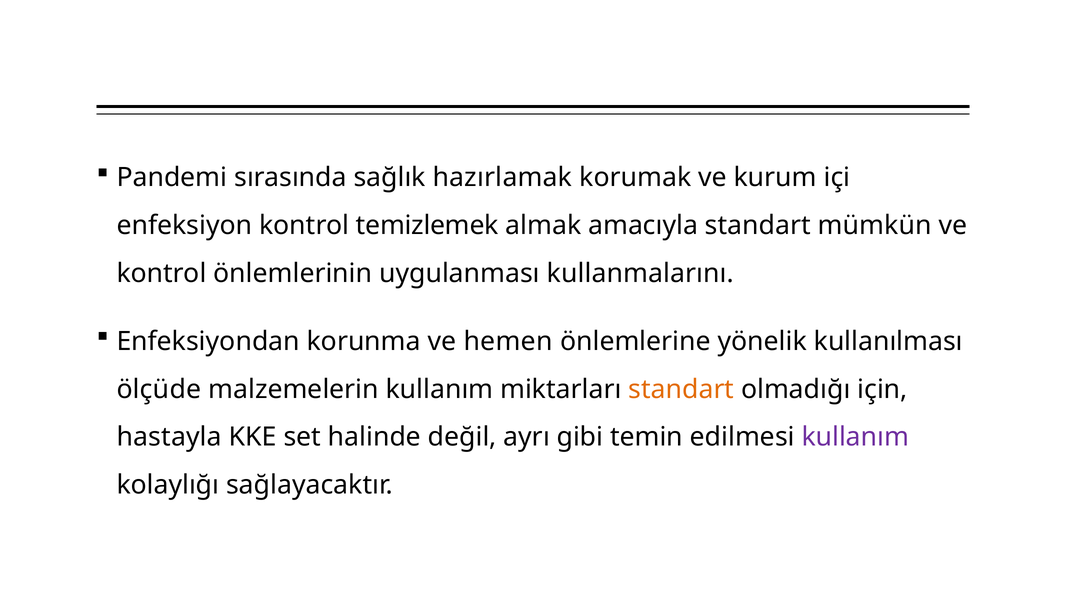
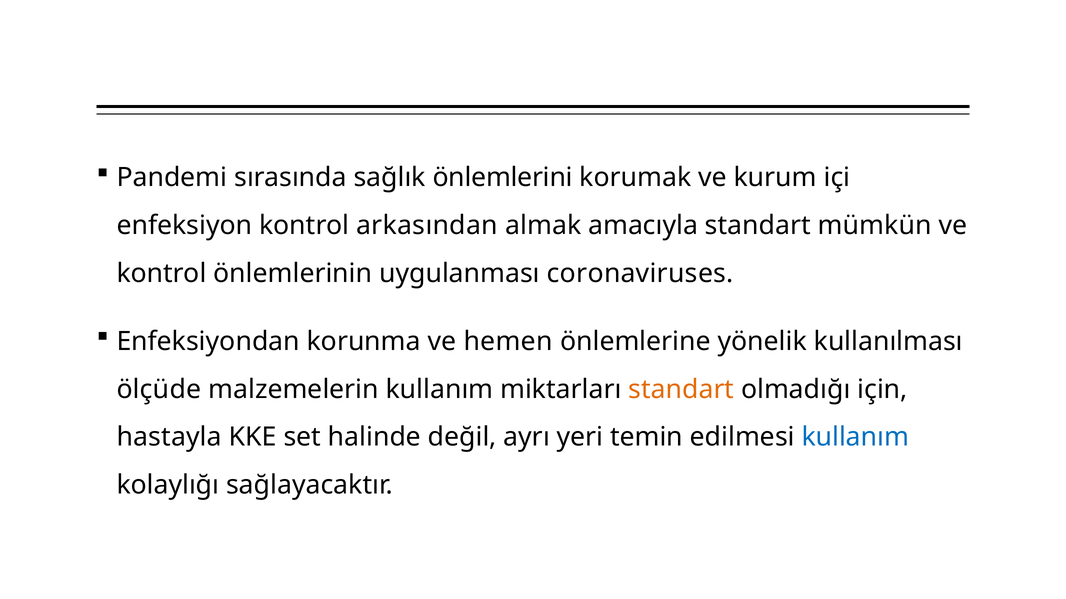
hazırlamak: hazırlamak -> önlemlerini
temizlemek: temizlemek -> arkasından
kullanmalarını: kullanmalarını -> coronaviruses
gibi: gibi -> yeri
kullanım at (855, 438) colour: purple -> blue
